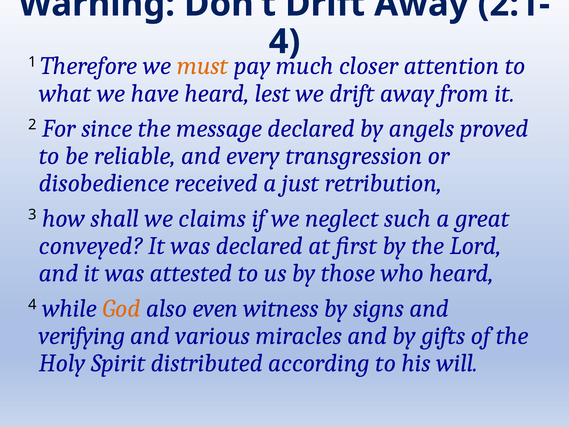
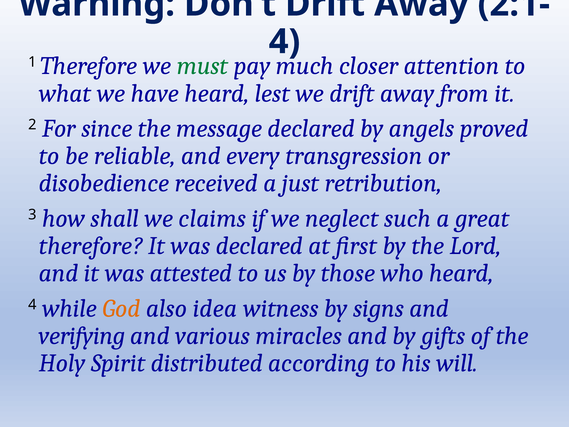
must colour: orange -> green
conveyed at (91, 246): conveyed -> therefore
even: even -> idea
